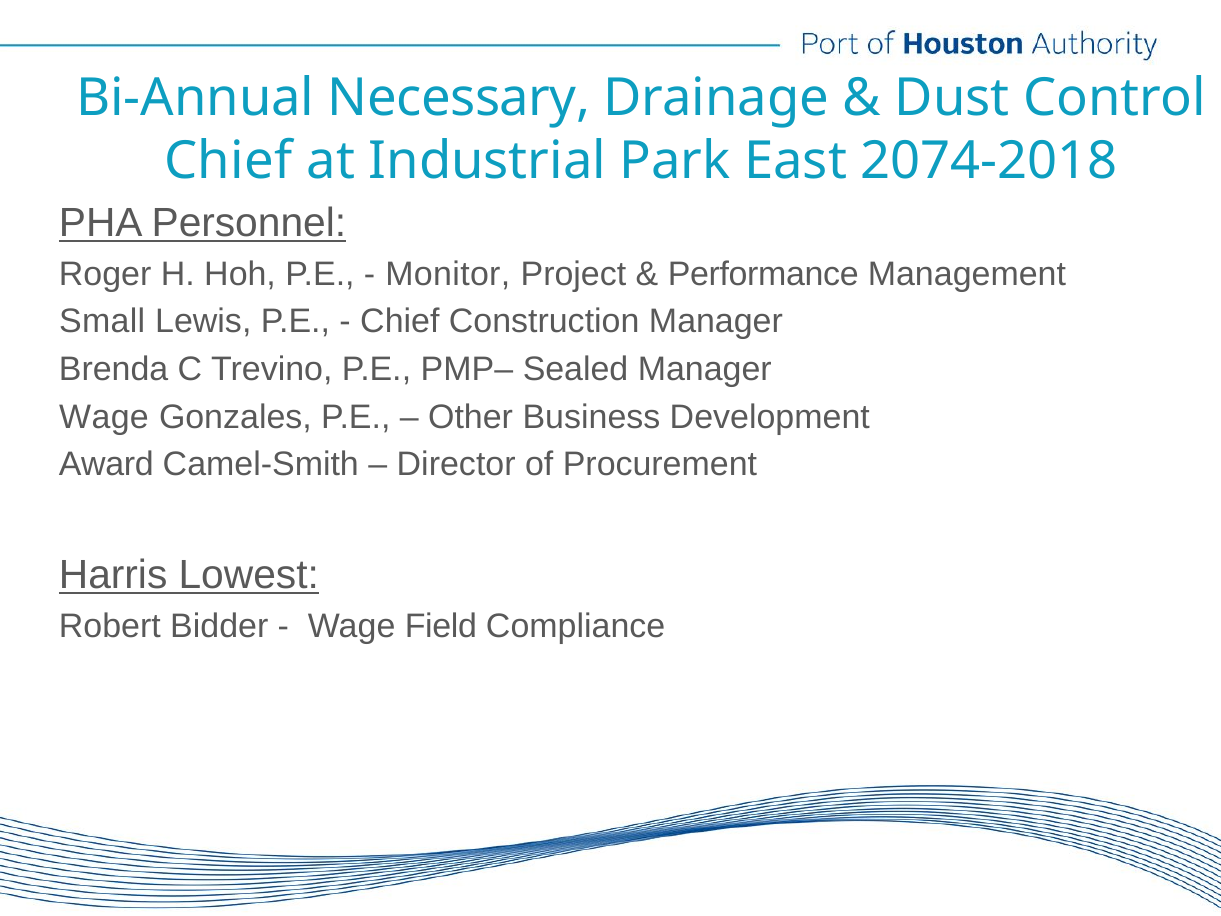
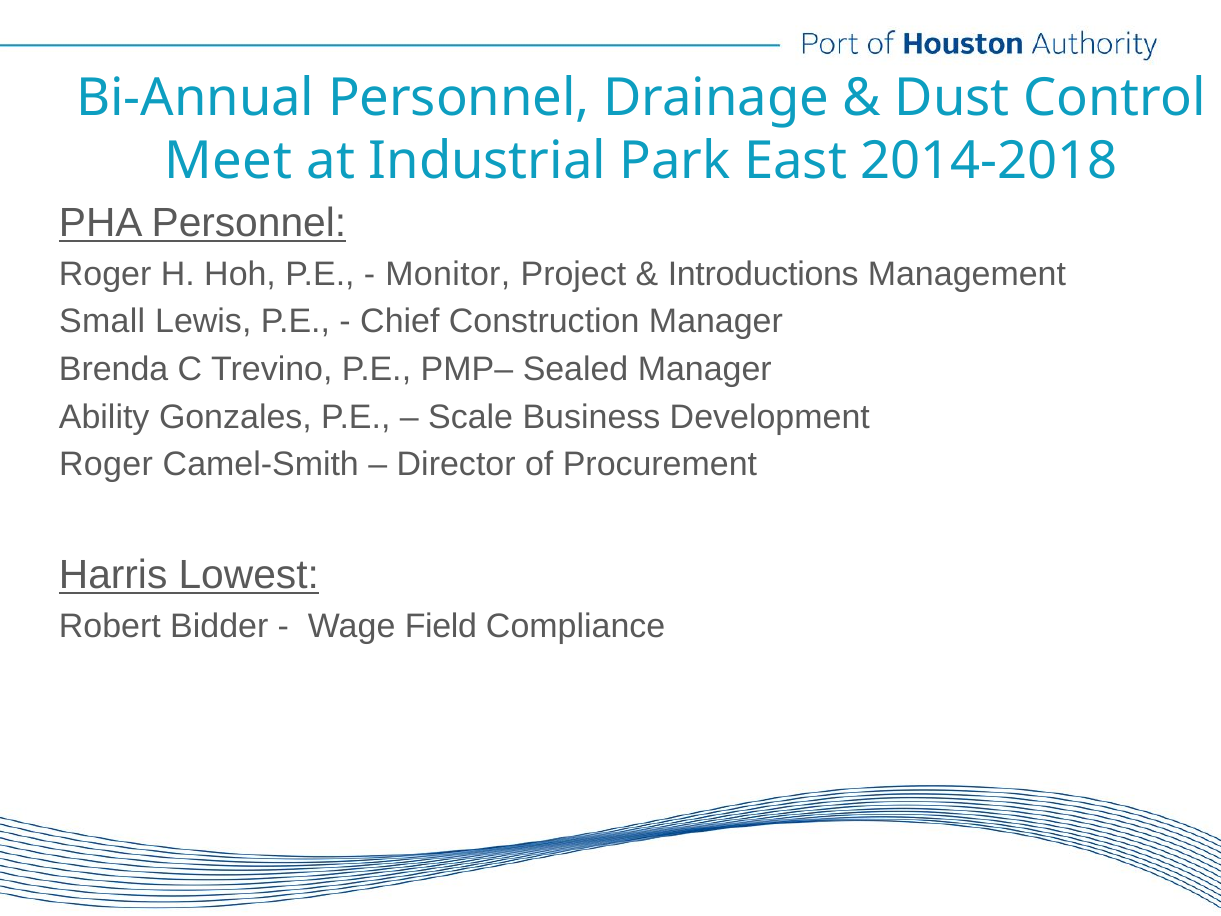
Bi-Annual Necessary: Necessary -> Personnel
Chief at (228, 161): Chief -> Meet
2074-2018: 2074-2018 -> 2014-2018
Performance: Performance -> Introductions
Wage at (104, 417): Wage -> Ability
Other: Other -> Scale
Award at (106, 464): Award -> Roger
